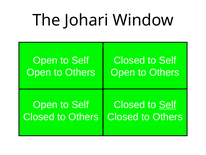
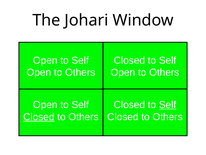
Closed at (39, 116) underline: none -> present
